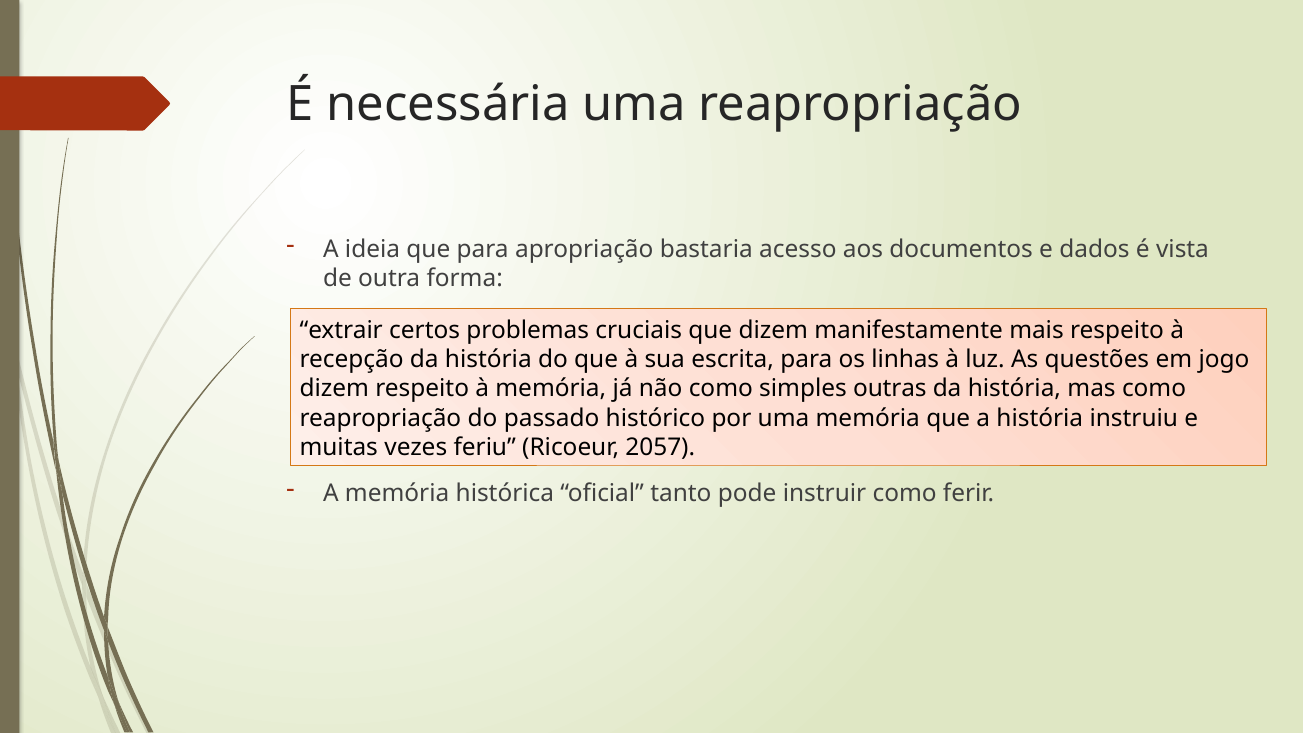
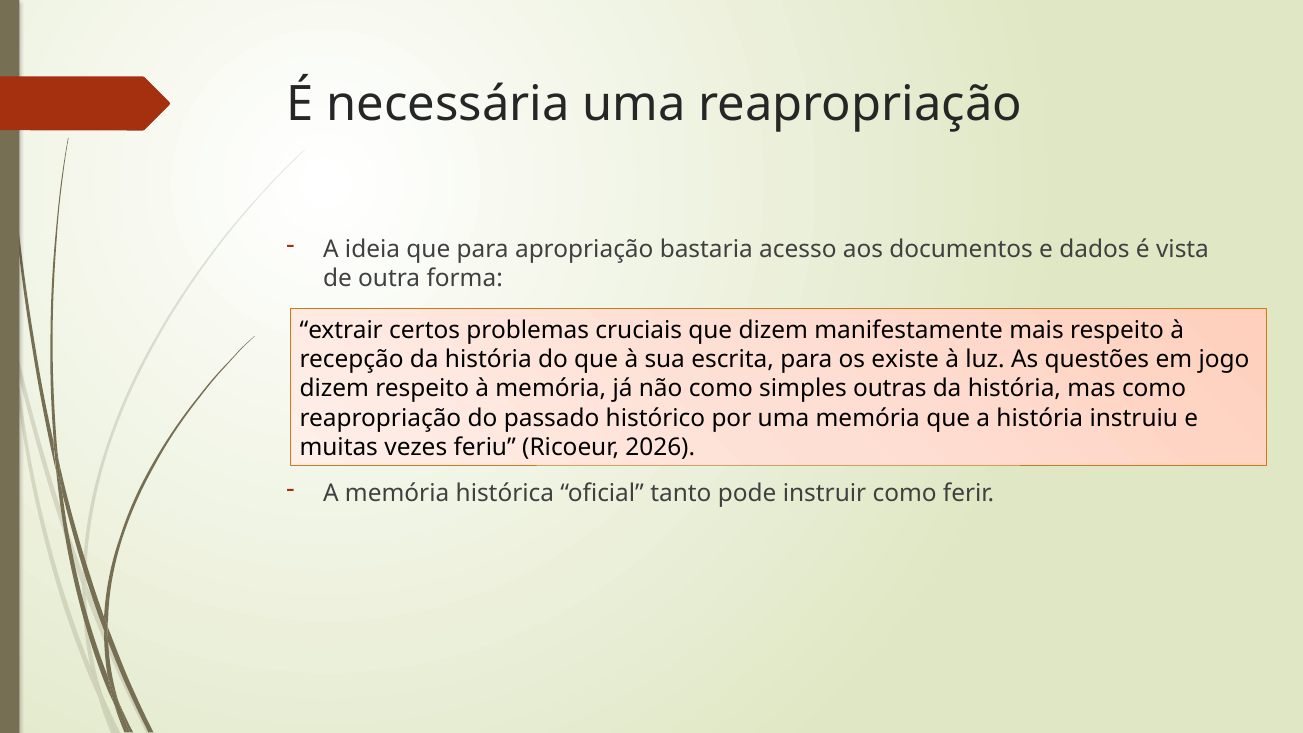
linhas: linhas -> existe
2057: 2057 -> 2026
